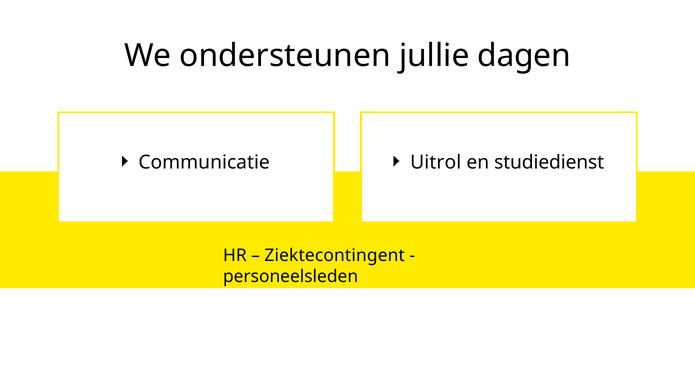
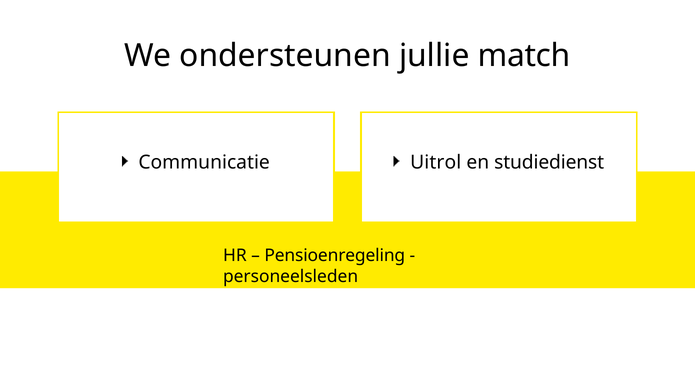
dagen: dagen -> match
Ziektecontingent: Ziektecontingent -> Pensioenregeling
